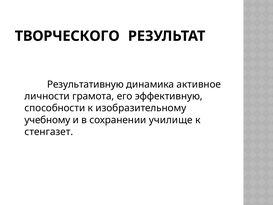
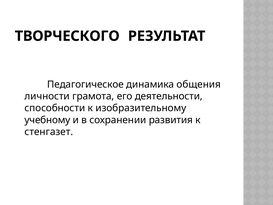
Результативную: Результативную -> Педагогическое
активное: активное -> общения
эффективную: эффективную -> деятельности
училище: училище -> развития
